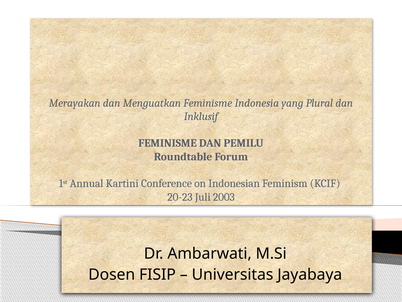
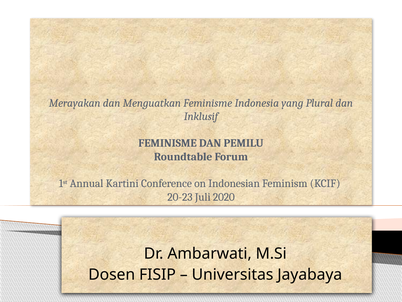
2003: 2003 -> 2020
